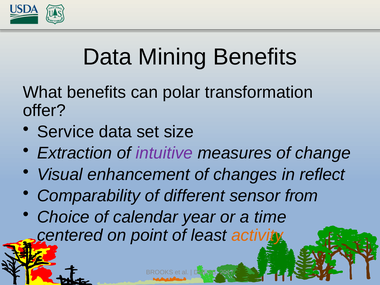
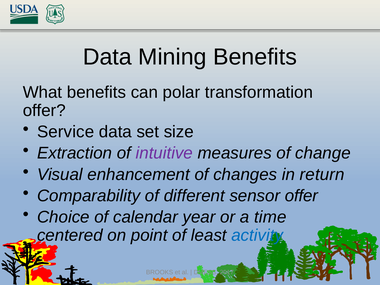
reflect: reflect -> return
sensor from: from -> offer
activity colour: orange -> blue
